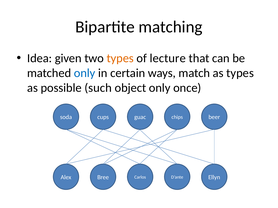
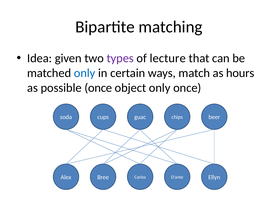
types at (120, 58) colour: orange -> purple
as types: types -> hours
possible such: such -> once
